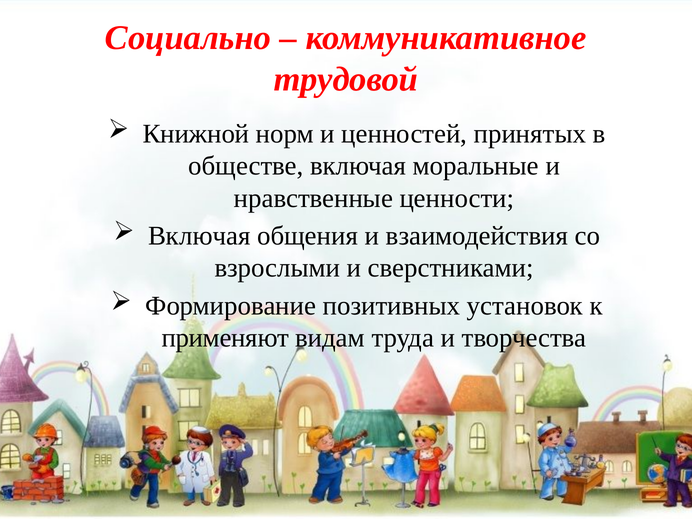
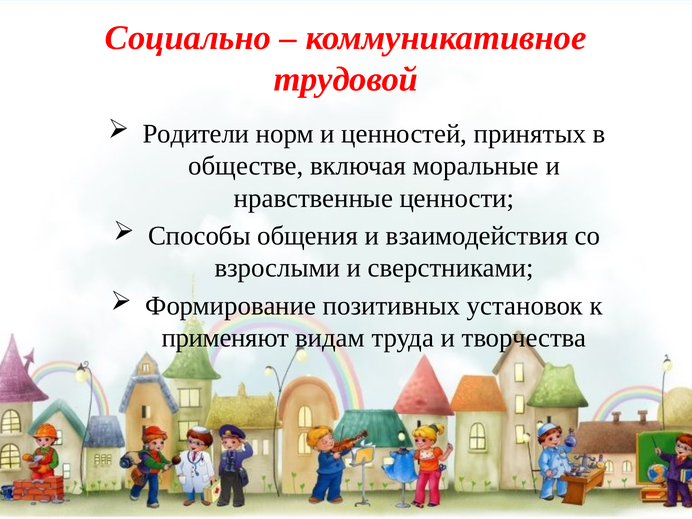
Книжной: Книжной -> Родители
Включая at (199, 236): Включая -> Способы
